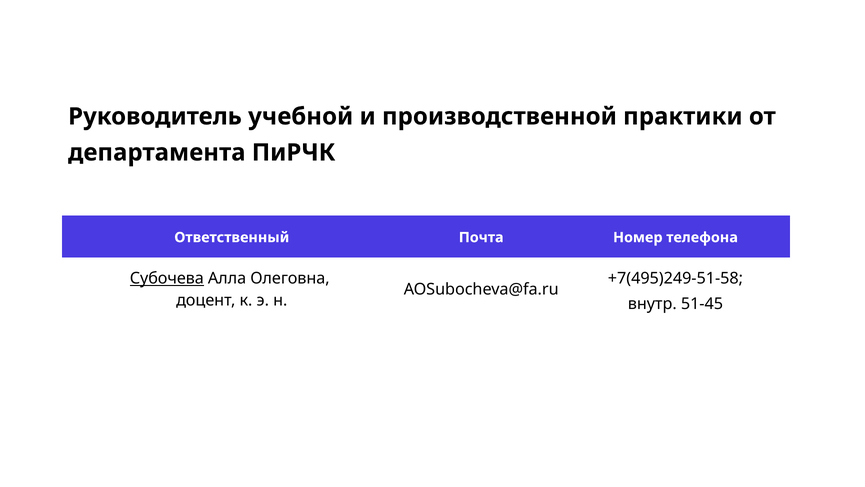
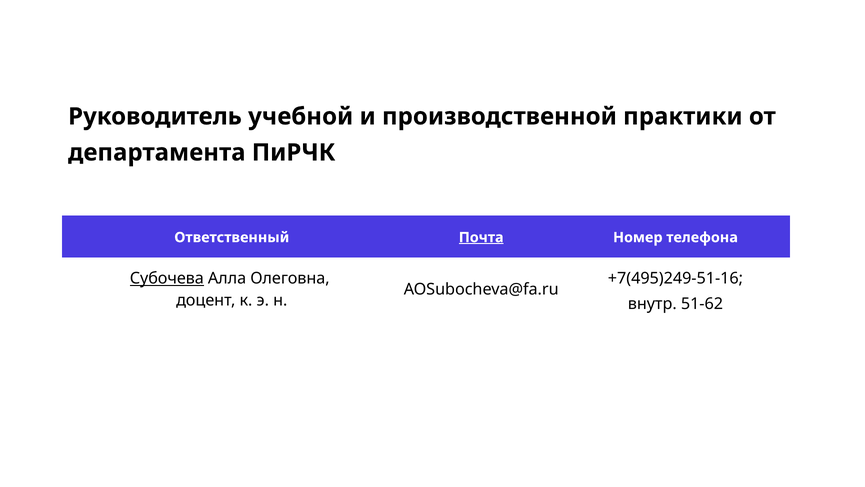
Почта underline: none -> present
+7(495)249-51-58: +7(495)249-51-58 -> +7(495)249-51-16
51-45: 51-45 -> 51-62
